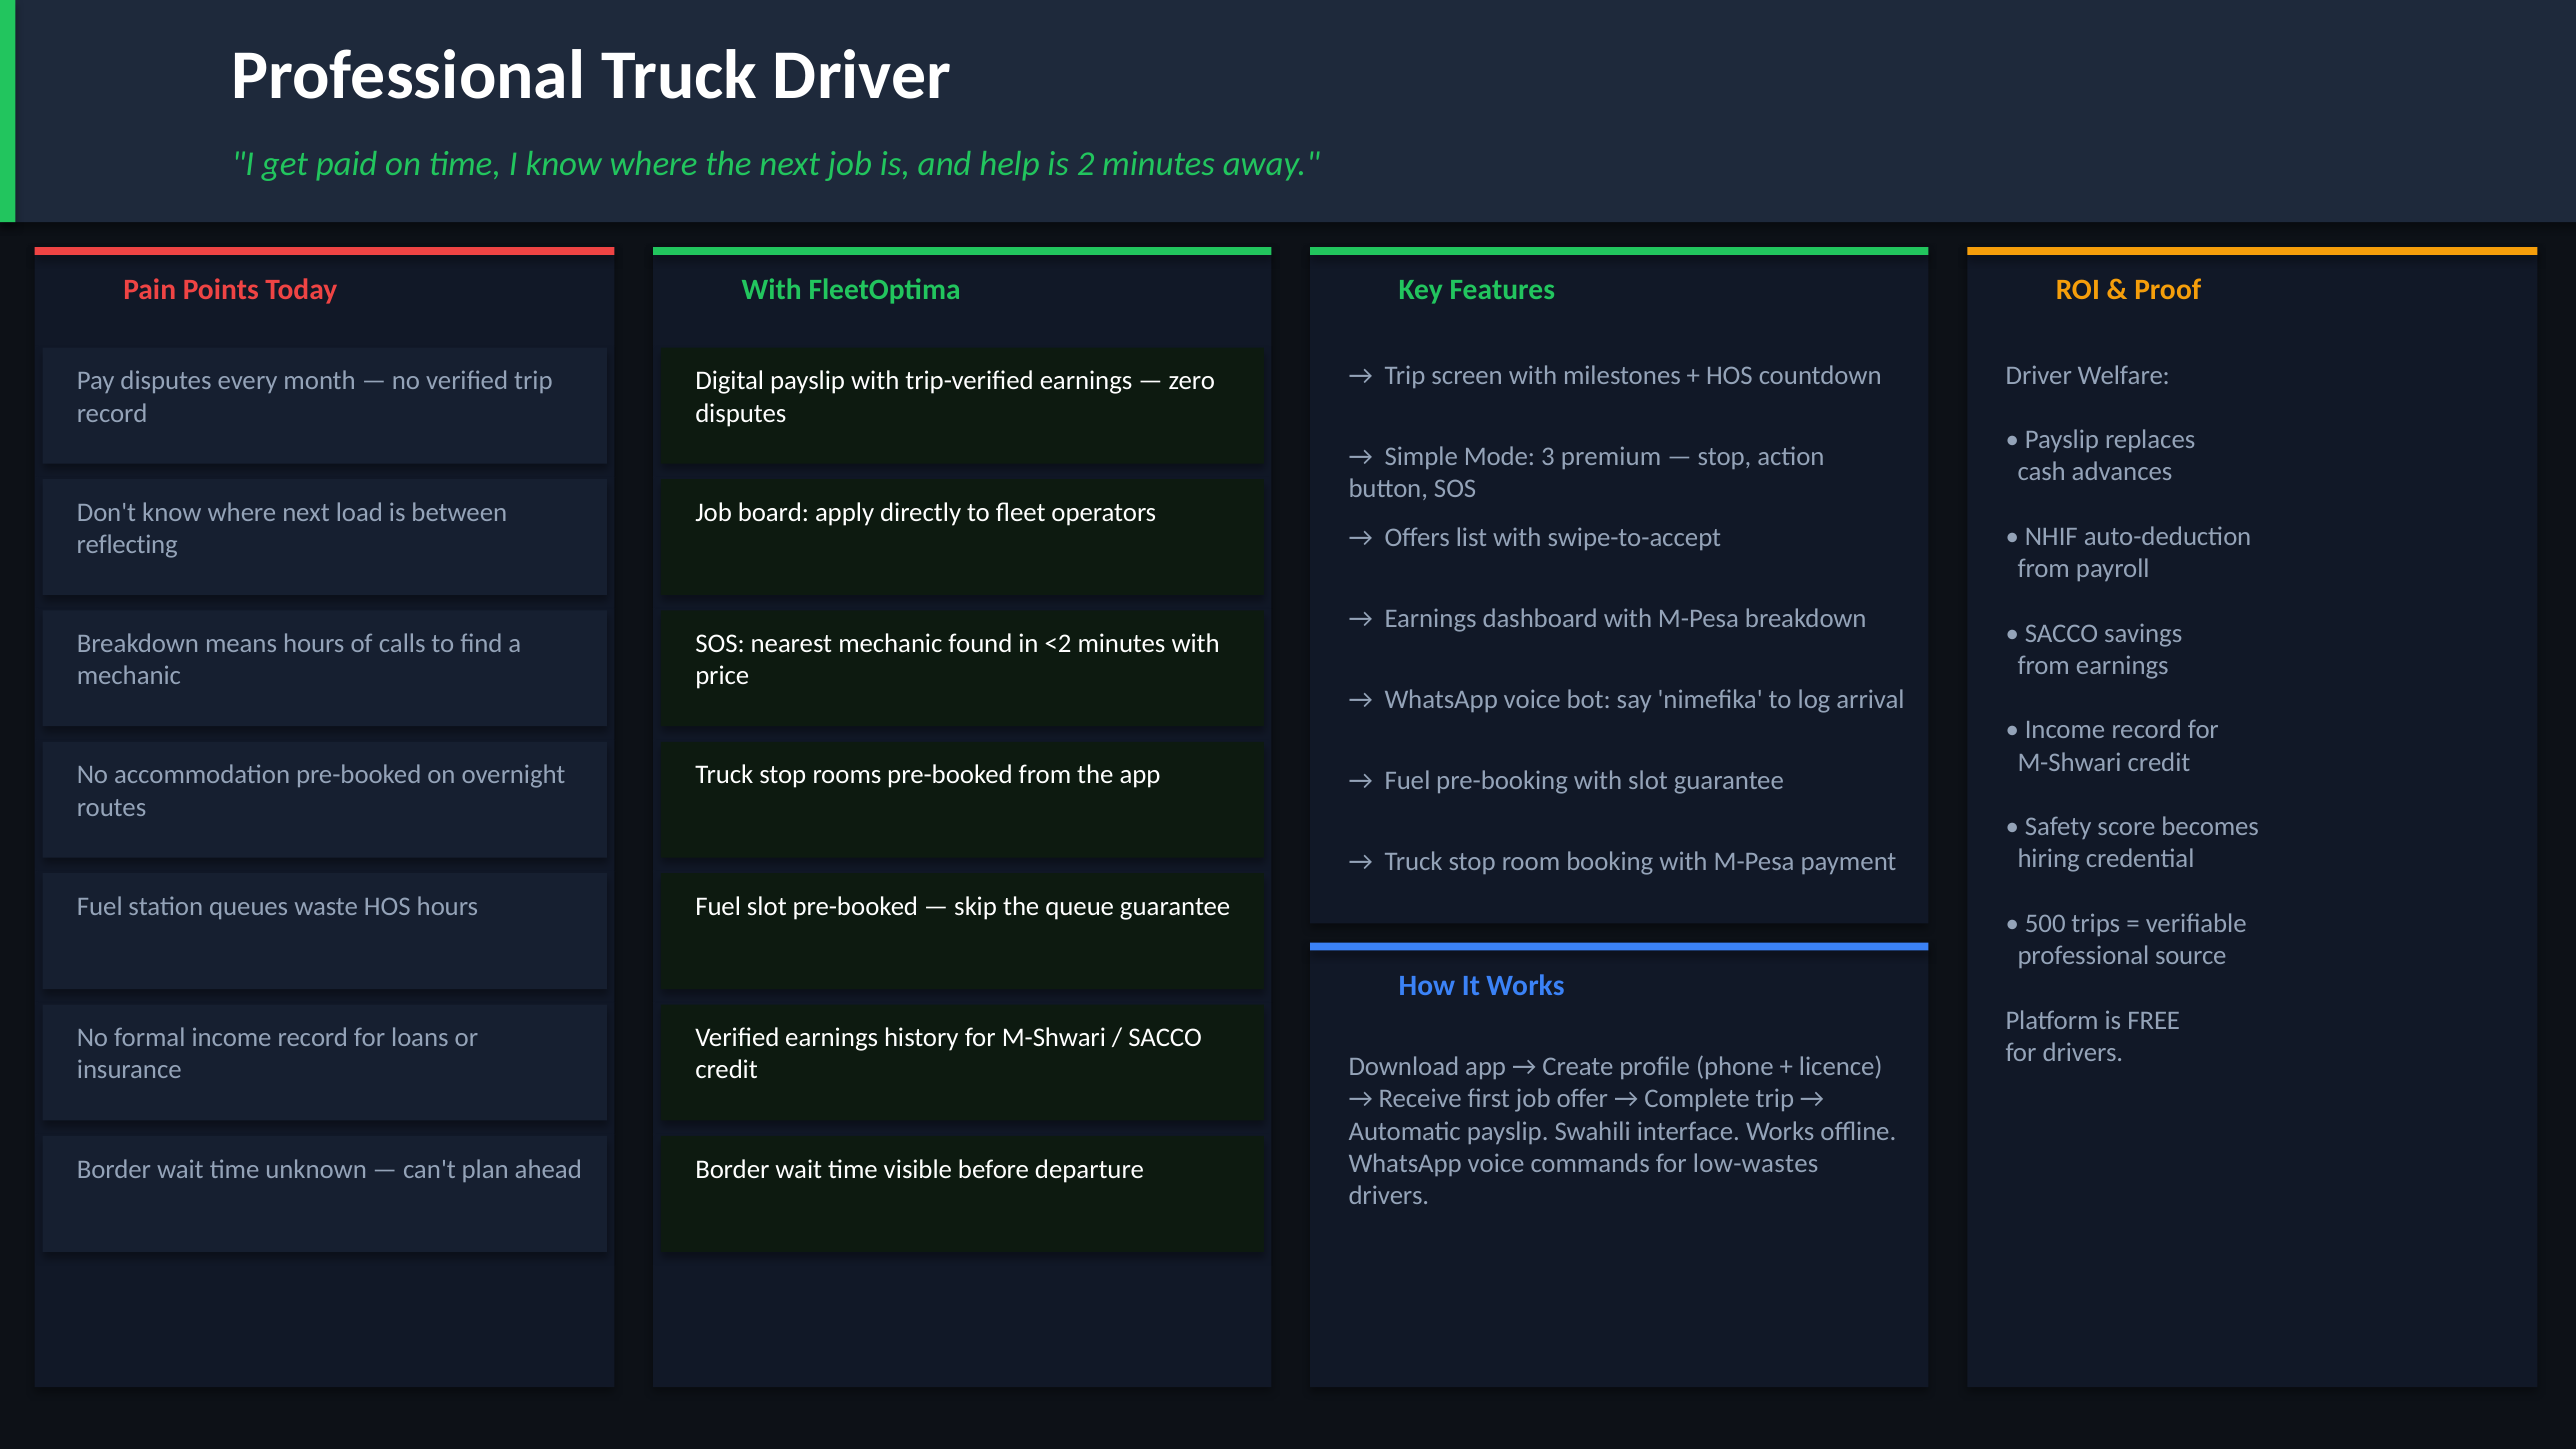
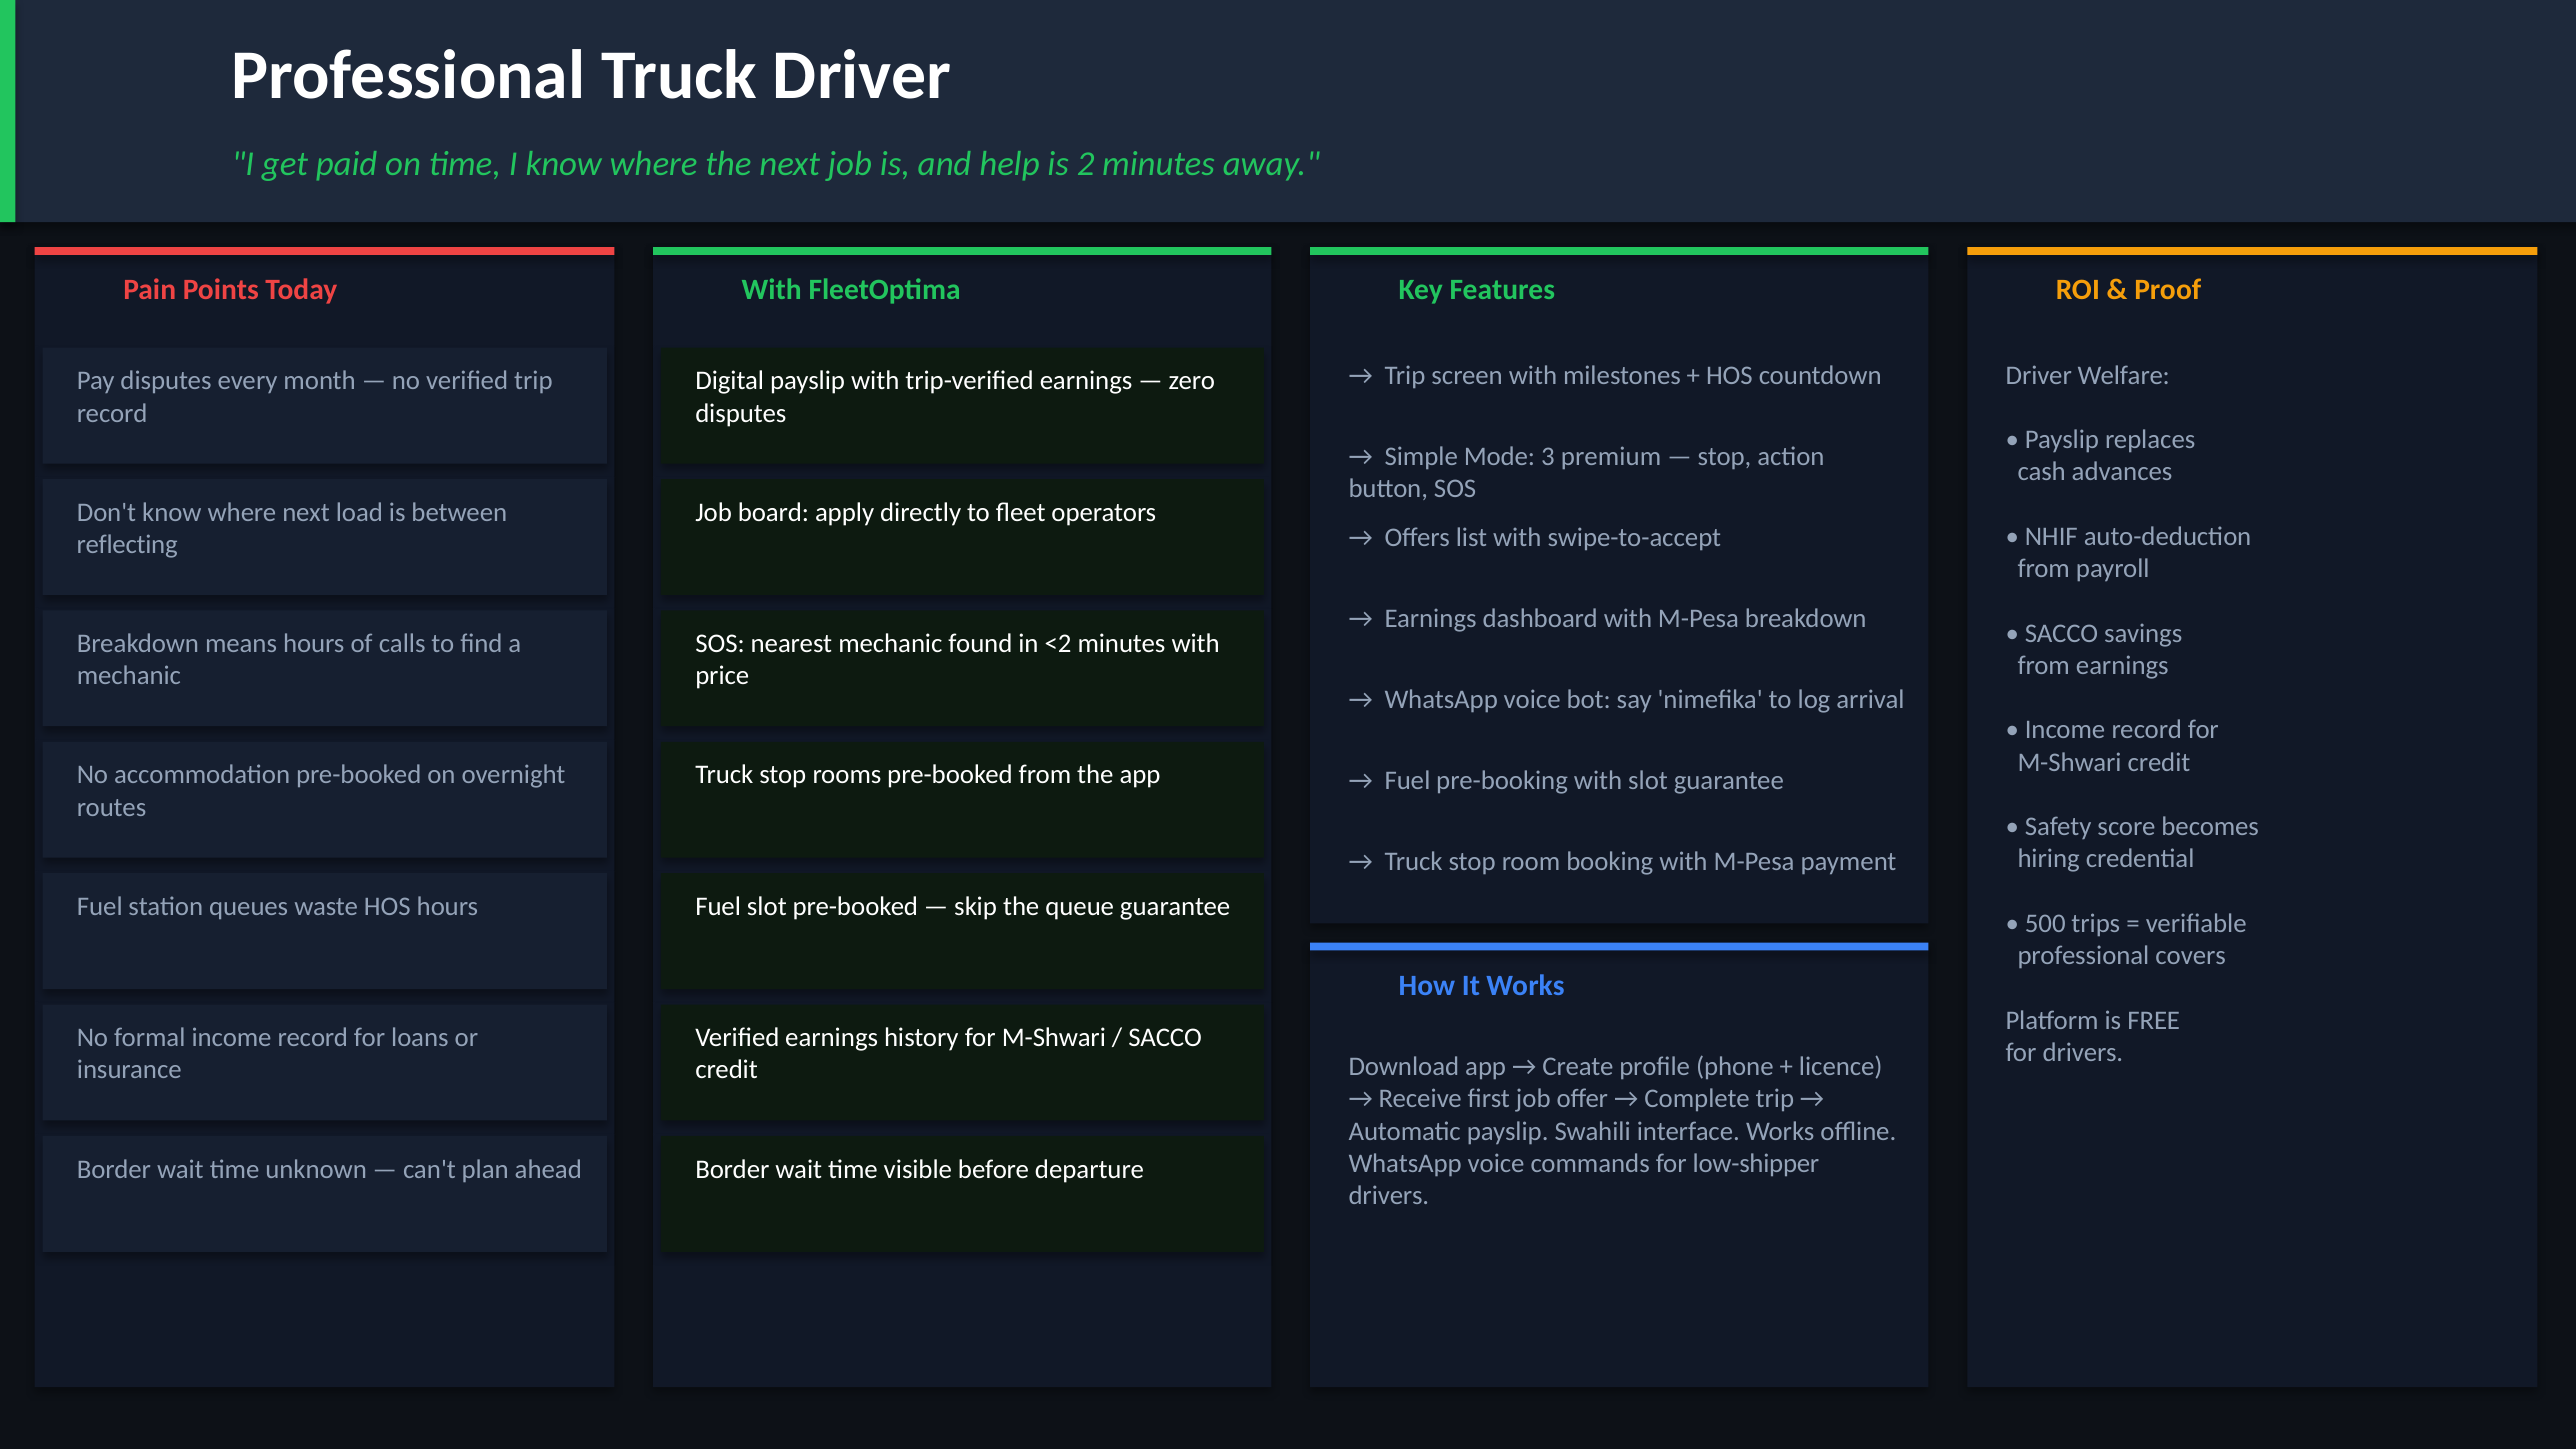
source: source -> covers
low-wastes: low-wastes -> low-shipper
